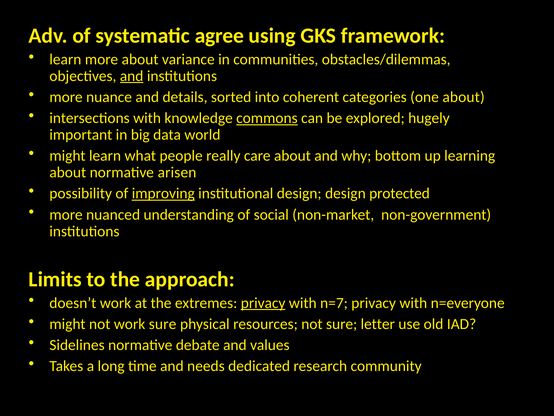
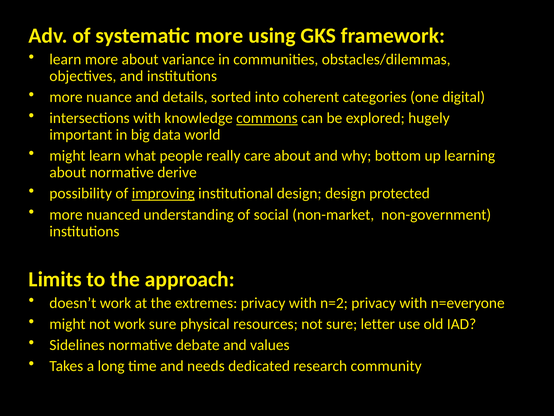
systematic agree: agree -> more
and at (132, 76) underline: present -> none
one about: about -> digital
arisen: arisen -> derive
privacy at (263, 303) underline: present -> none
n=7: n=7 -> n=2
